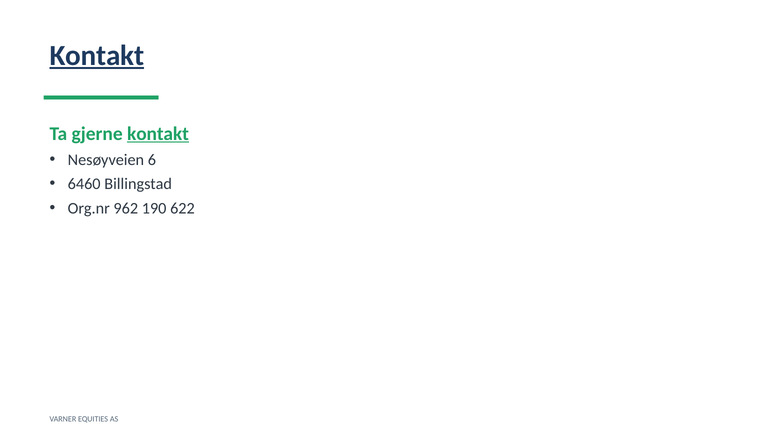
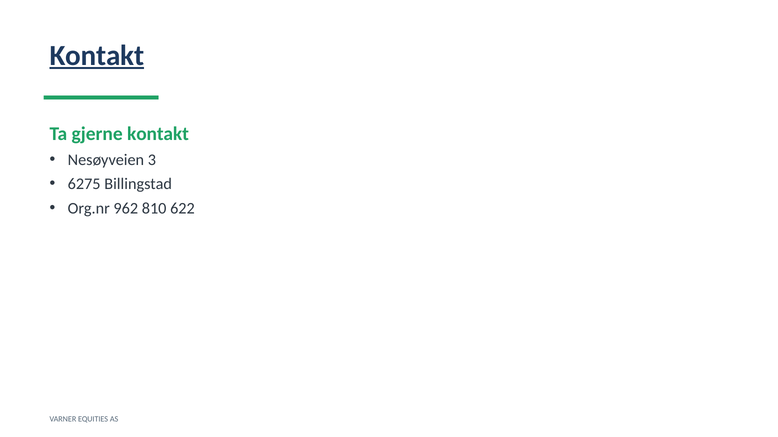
kontakt at (158, 134) underline: present -> none
6: 6 -> 3
6460: 6460 -> 6275
190: 190 -> 810
